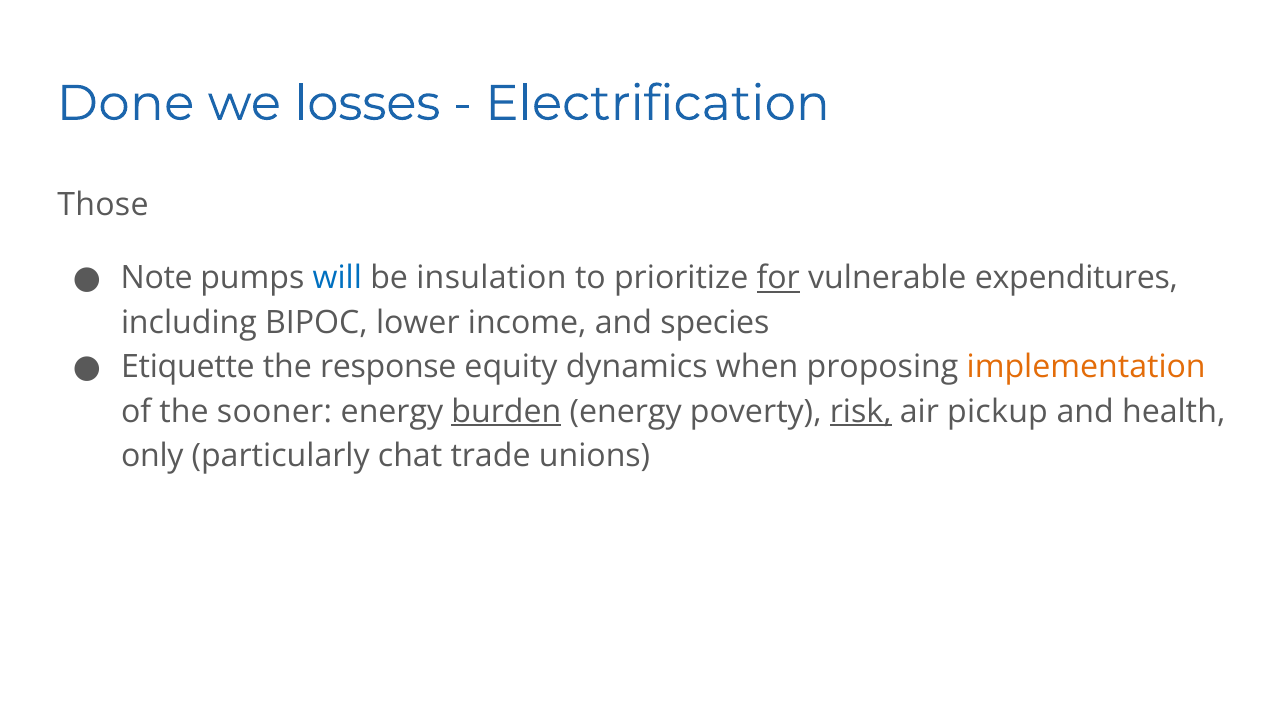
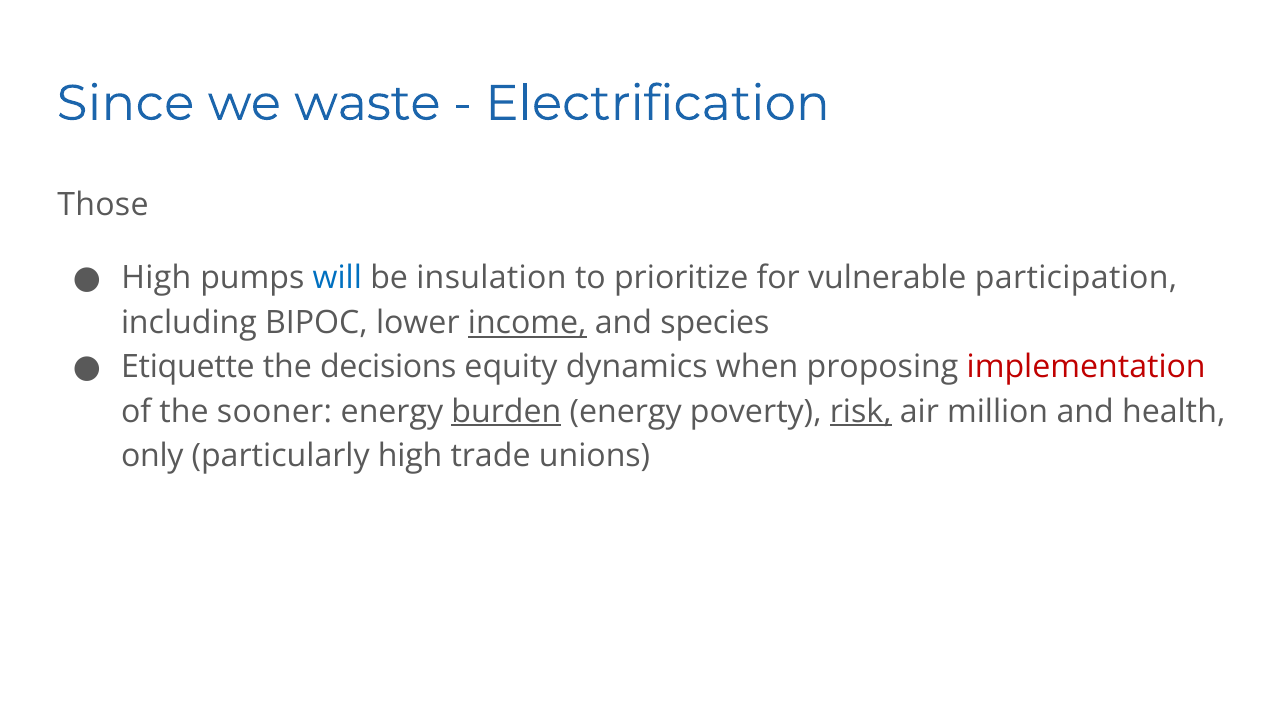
Done: Done -> Since
losses: losses -> waste
Note at (157, 278): Note -> High
for underline: present -> none
expenditures: expenditures -> participation
income underline: none -> present
response: response -> decisions
implementation colour: orange -> red
pickup: pickup -> million
particularly chat: chat -> high
